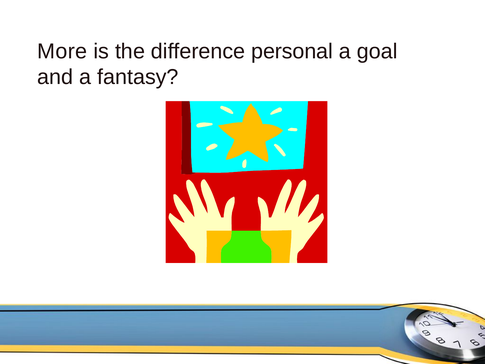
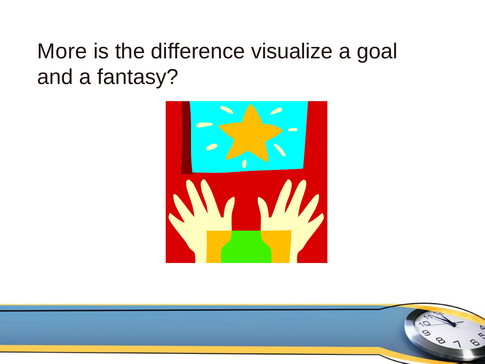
personal: personal -> visualize
